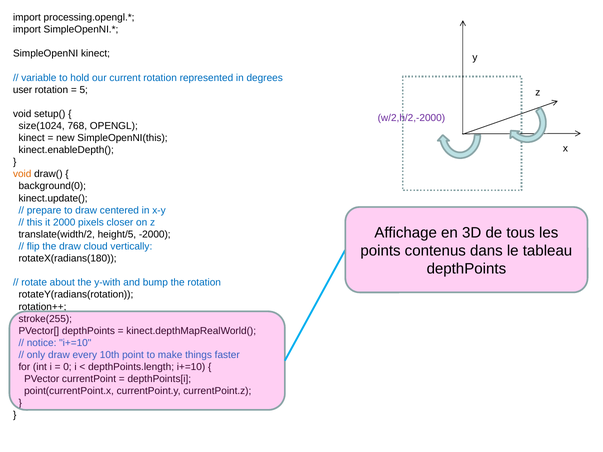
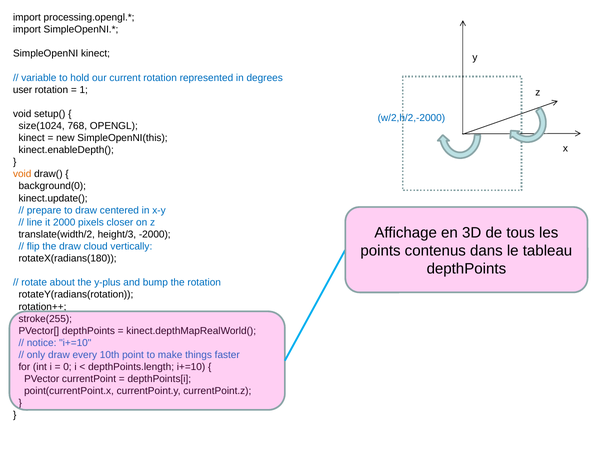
5: 5 -> 1
w/2,h/2,-2000 colour: purple -> blue
this: this -> line
height/5: height/5 -> height/3
y-with: y-with -> y-plus
